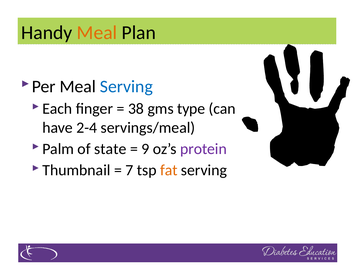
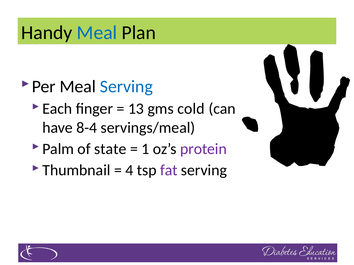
Meal at (97, 33) colour: orange -> blue
38: 38 -> 13
type: type -> cold
2-4: 2-4 -> 8-4
9: 9 -> 1
7: 7 -> 4
fat colour: orange -> purple
